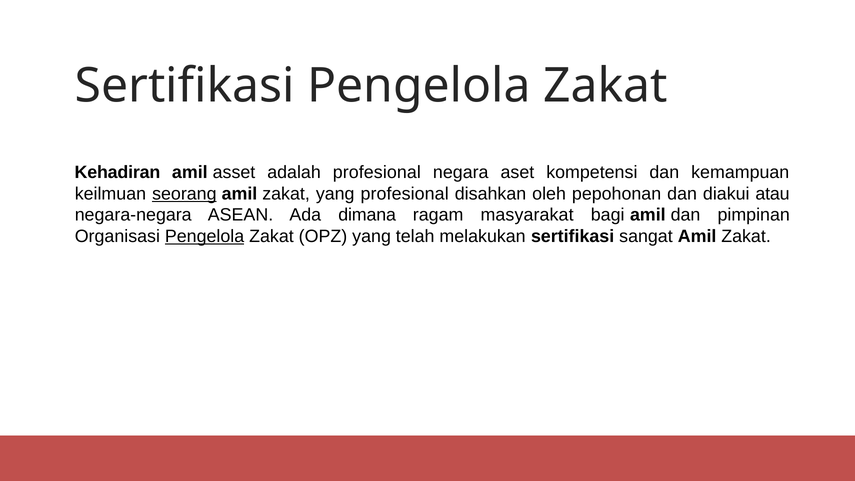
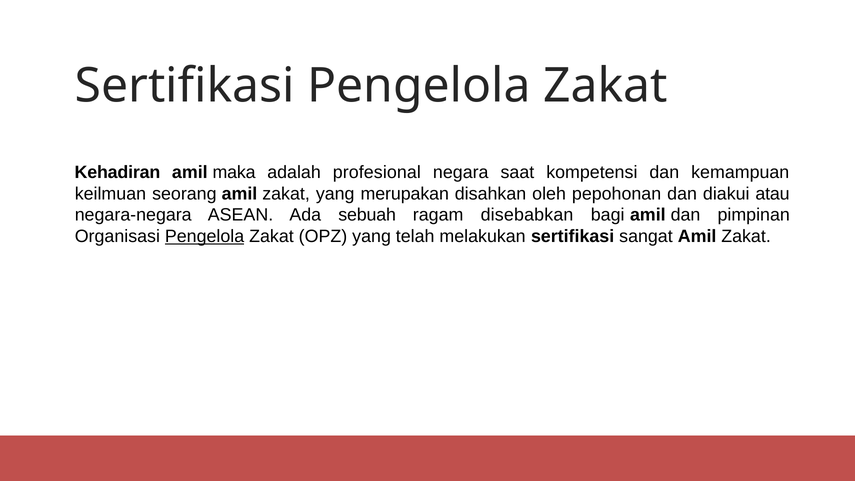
asset: asset -> maka
aset: aset -> saat
seorang underline: present -> none
yang profesional: profesional -> merupakan
dimana: dimana -> sebuah
masyarakat: masyarakat -> disebabkan
